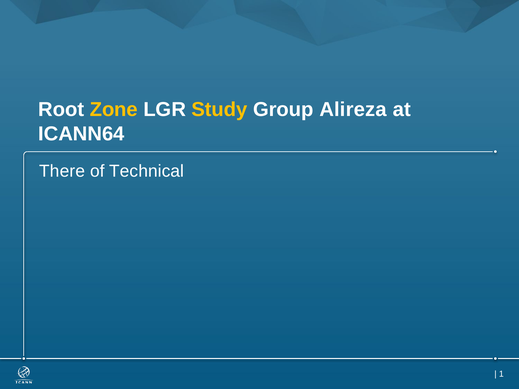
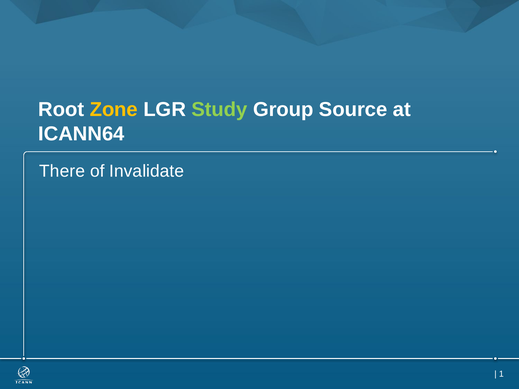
Study colour: yellow -> light green
Alireza: Alireza -> Source
Technical: Technical -> Invalidate
